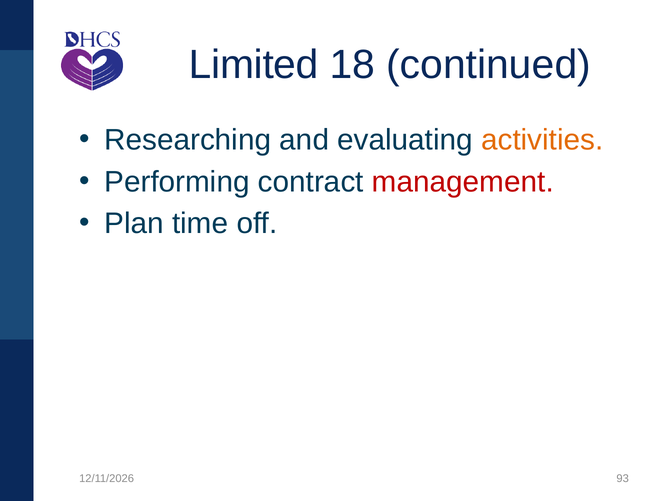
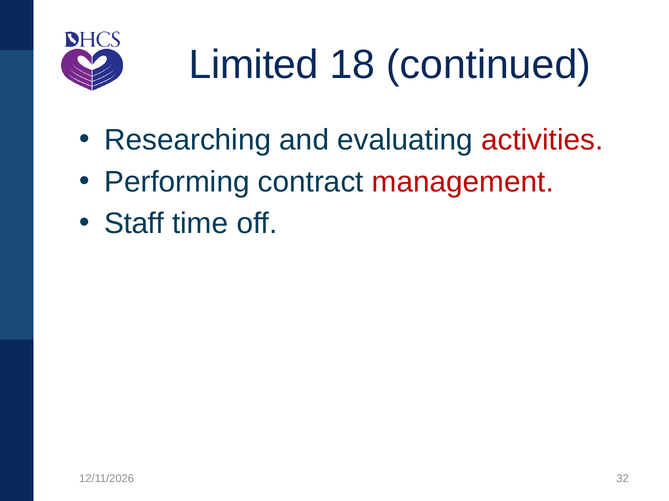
activities colour: orange -> red
Plan: Plan -> Staff
93: 93 -> 32
